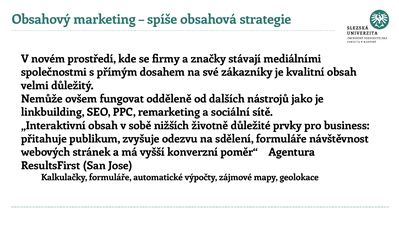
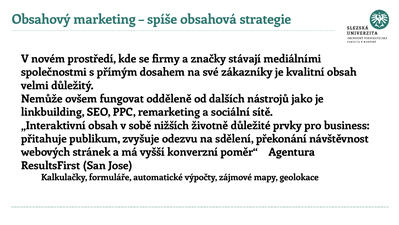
sdělení formuláře: formuláře -> překonání
